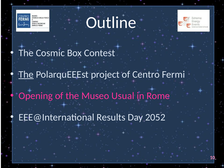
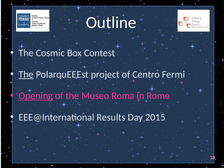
Opening underline: none -> present
Usual: Usual -> Roma
2052: 2052 -> 2015
